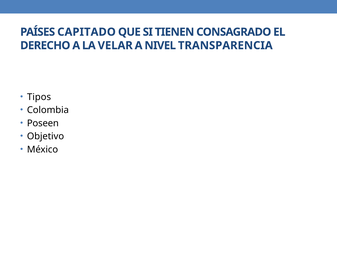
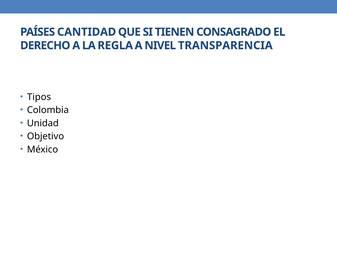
CAPITADO: CAPITADO -> CANTIDAD
VELAR: VELAR -> REGLA
Poseen: Poseen -> Unidad
